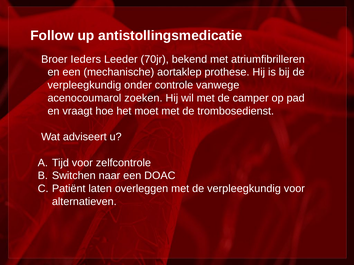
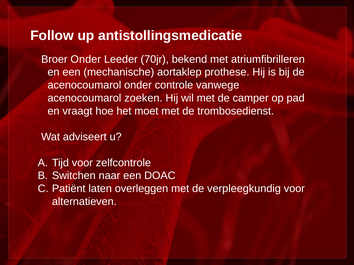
Broer Ieders: Ieders -> Onder
verpleegkundig at (84, 85): verpleegkundig -> acenocoumarol
